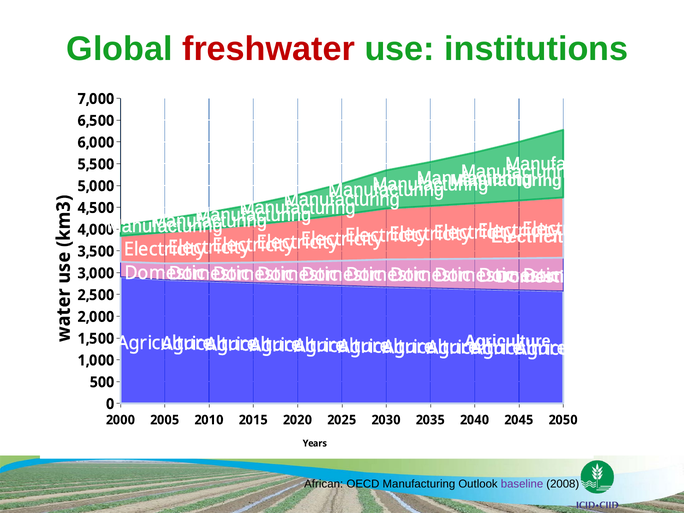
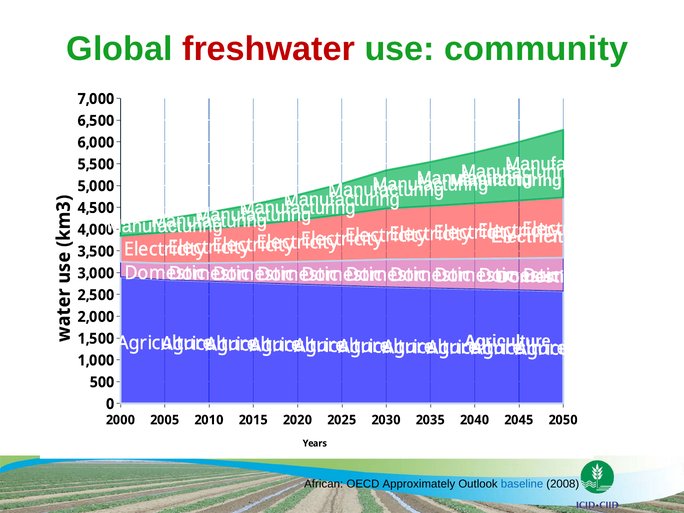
institutions: institutions -> community
OECD Manufacturing: Manufacturing -> Approximately
baseline colour: purple -> blue
